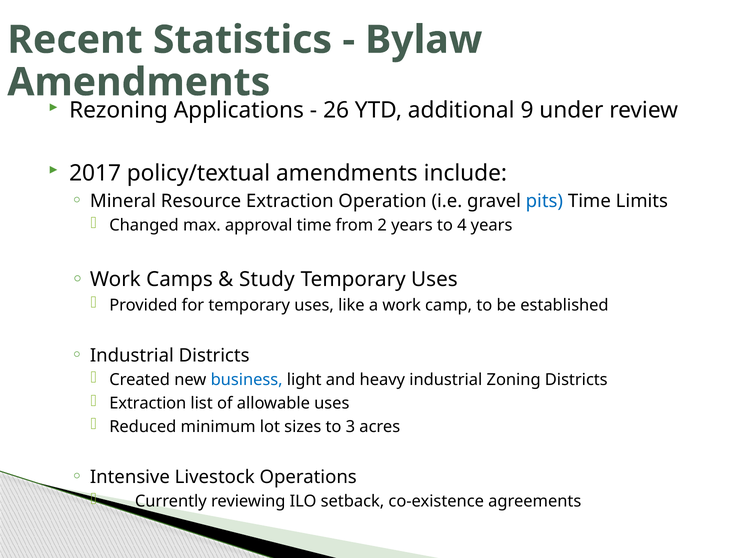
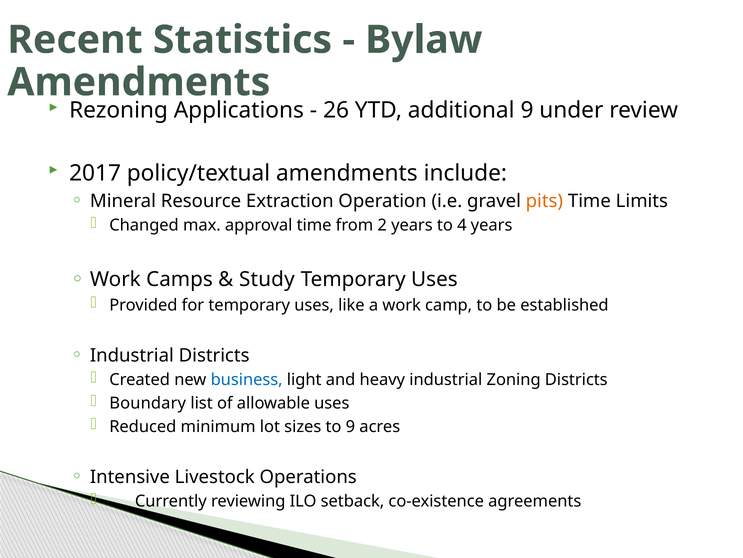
pits colour: blue -> orange
Extraction at (148, 403): Extraction -> Boundary
to 3: 3 -> 9
